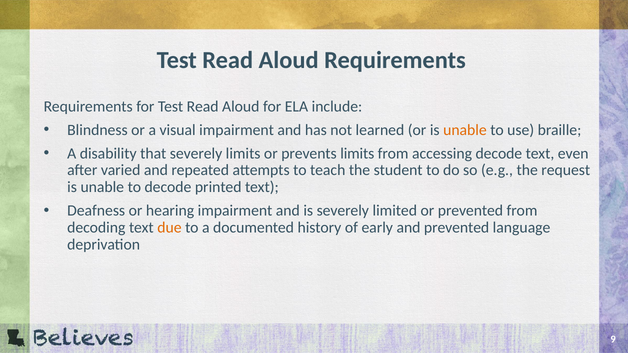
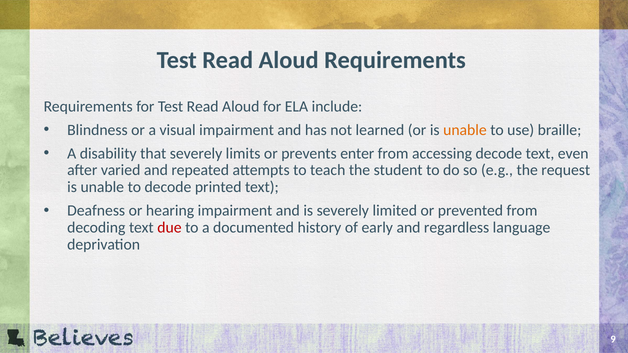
prevents limits: limits -> enter
due colour: orange -> red
and prevented: prevented -> regardless
